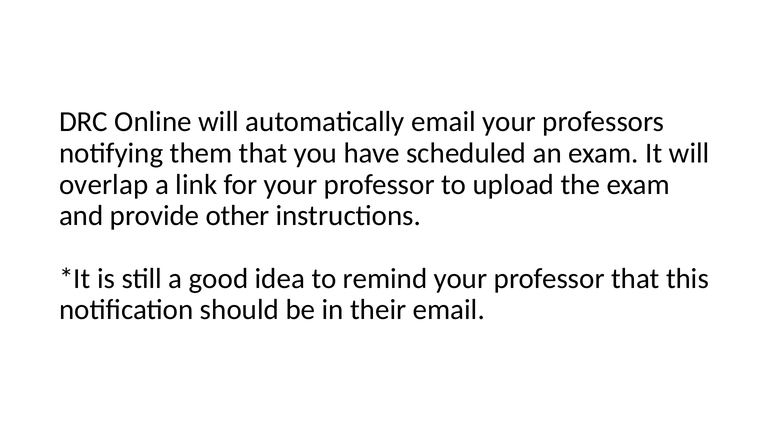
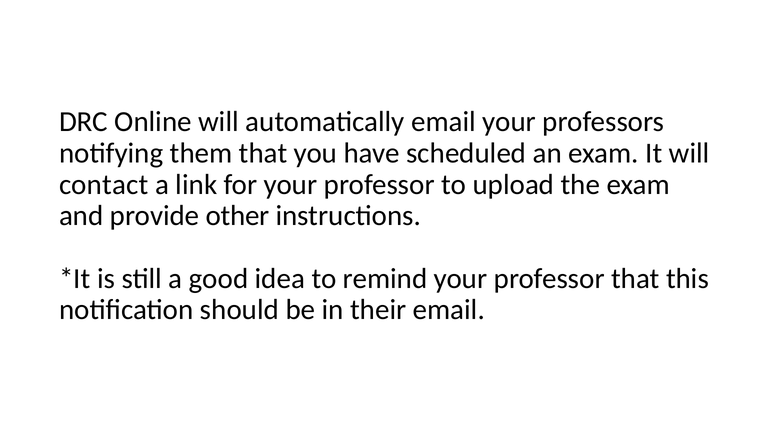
overlap: overlap -> contact
